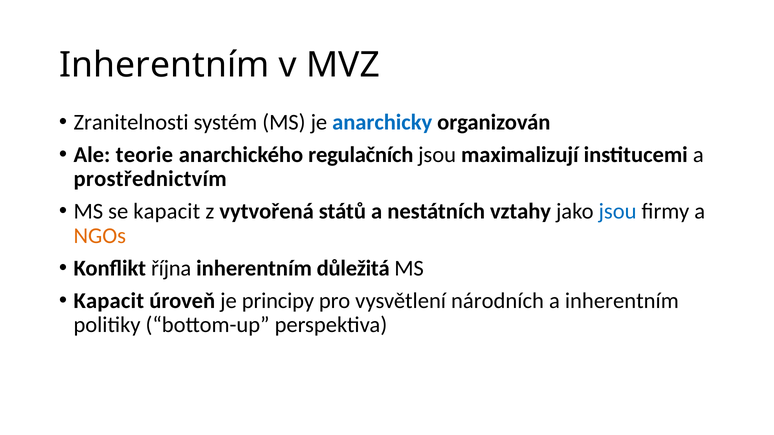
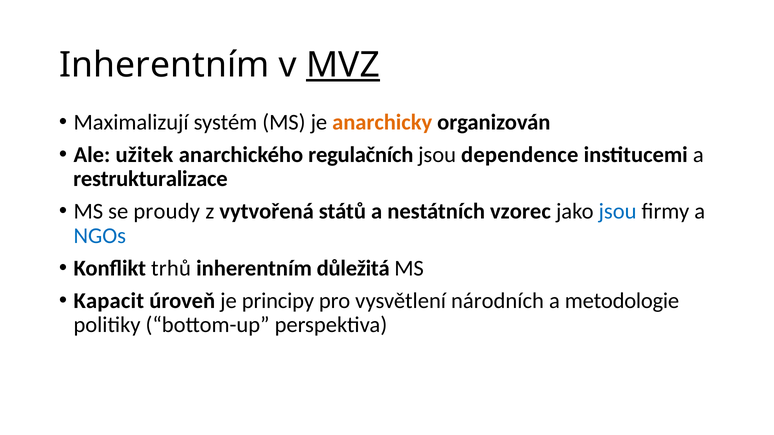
MVZ underline: none -> present
Zranitelnosti: Zranitelnosti -> Maximalizují
anarchicky colour: blue -> orange
teorie: teorie -> užitek
maximalizují: maximalizují -> dependence
prostřednictvím: prostřednictvím -> restrukturalizace
se kapacit: kapacit -> proudy
vztahy: vztahy -> vzorec
NGOs colour: orange -> blue
října: října -> trhů
a inherentním: inherentním -> metodologie
